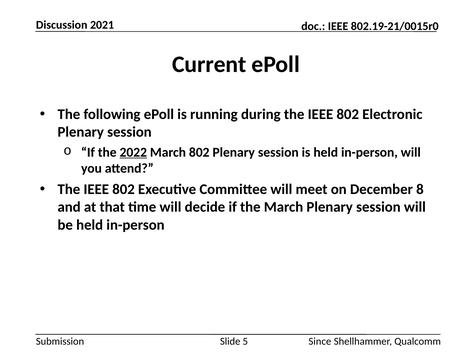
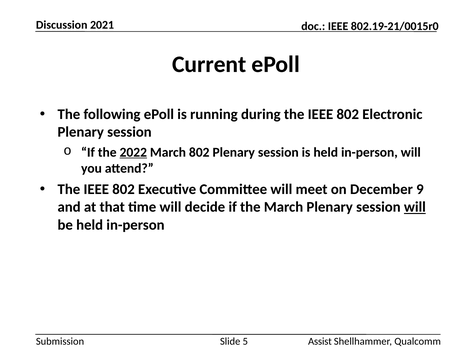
8: 8 -> 9
will at (415, 207) underline: none -> present
Since: Since -> Assist
